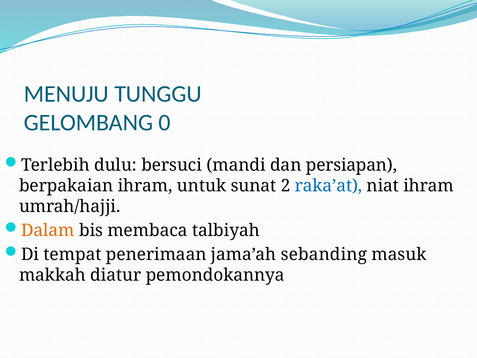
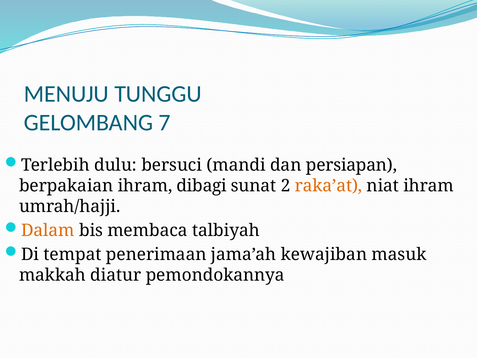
0: 0 -> 7
untuk: untuk -> dibagi
raka’at colour: blue -> orange
sebanding: sebanding -> kewajiban
